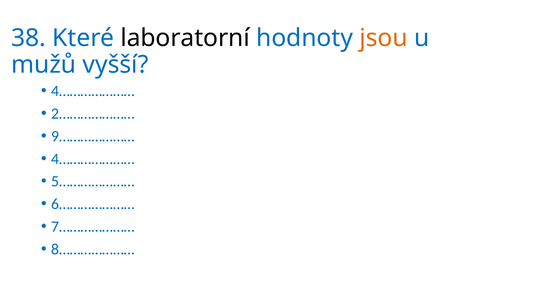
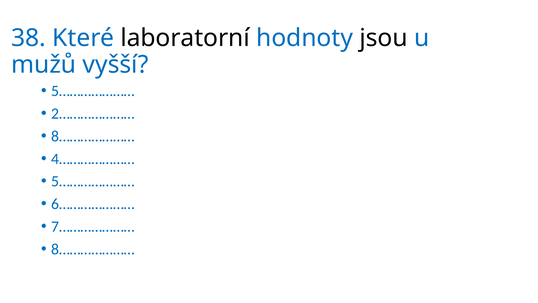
jsou colour: orange -> black
4………………… at (93, 91): 4………………… -> 5…………………
9………………… at (93, 136): 9………………… -> 8…………………
